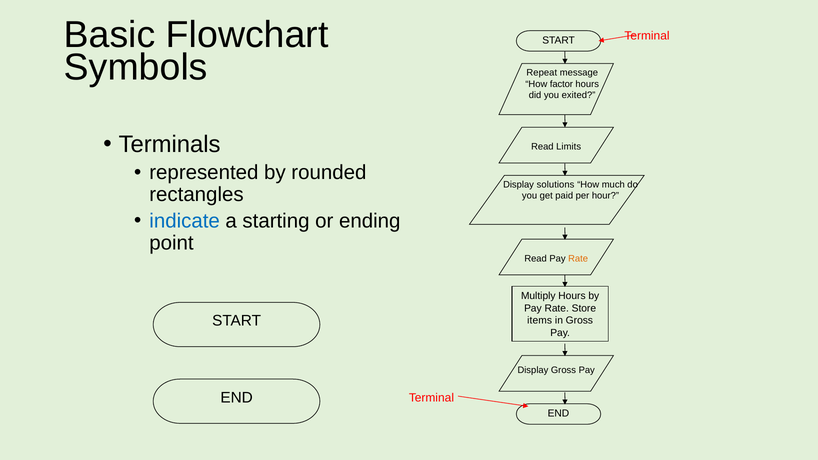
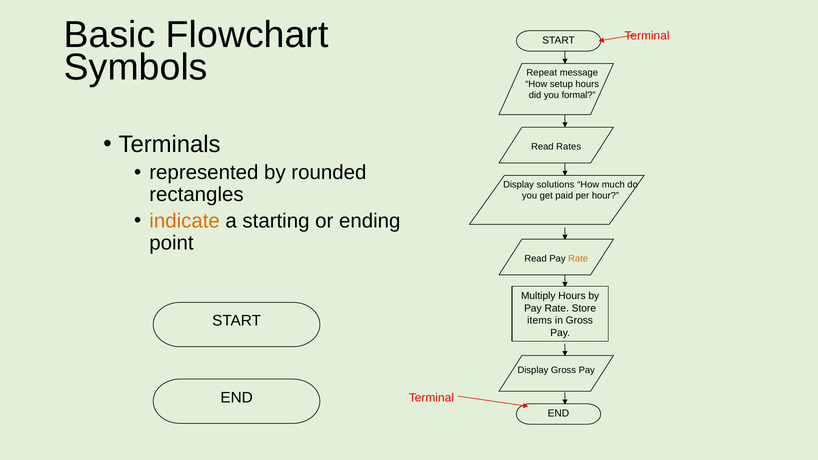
factor: factor -> setup
exited: exited -> formal
Limits: Limits -> Rates
indicate colour: blue -> orange
